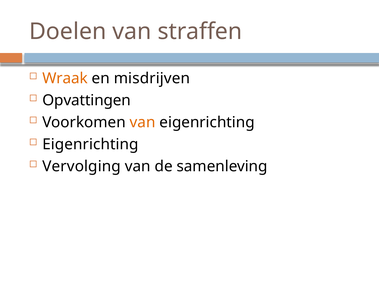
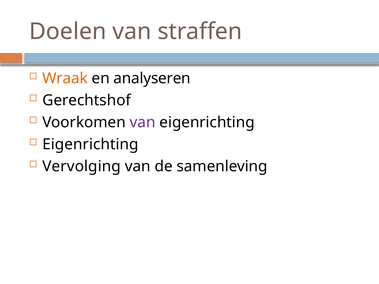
misdrijven: misdrijven -> analyseren
Opvattingen: Opvattingen -> Gerechtshof
van at (143, 122) colour: orange -> purple
